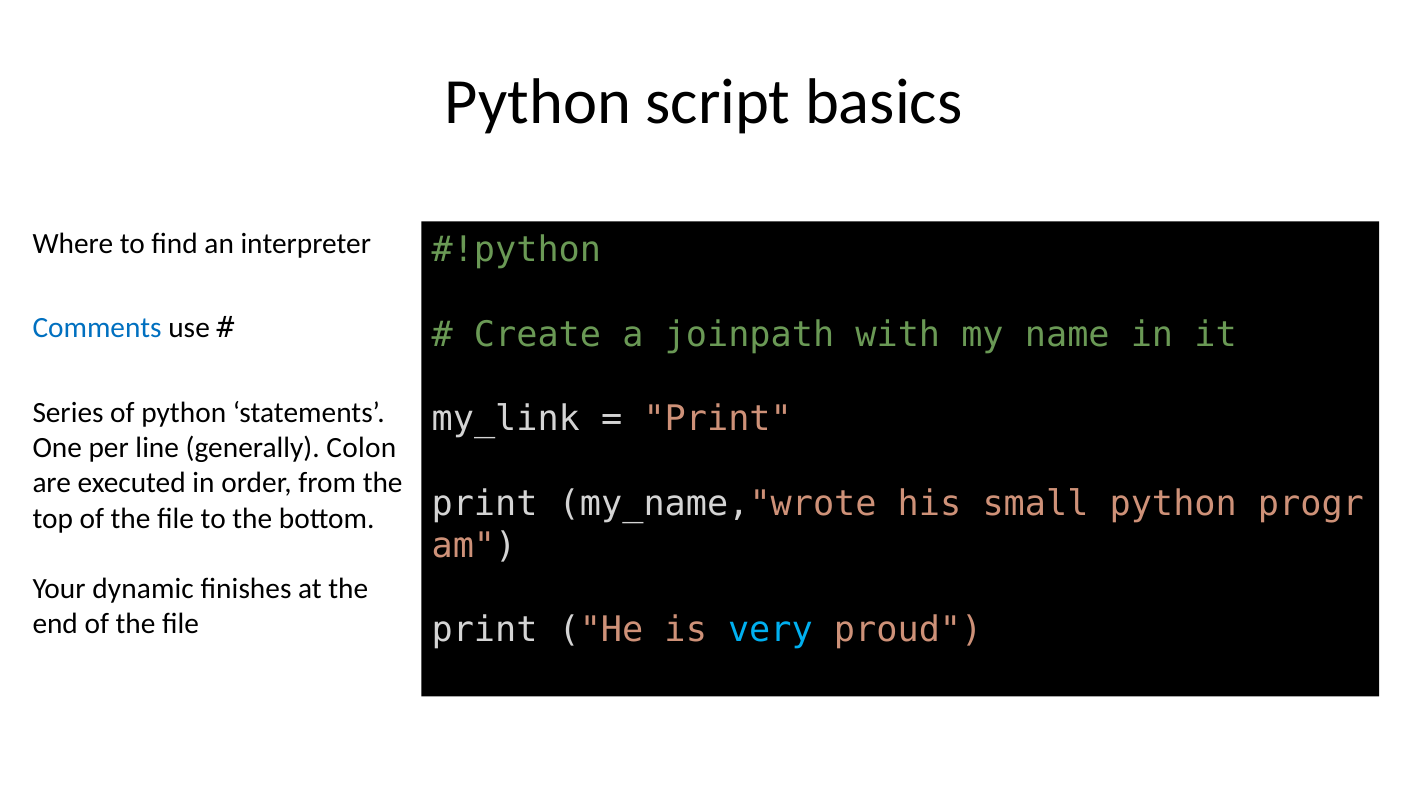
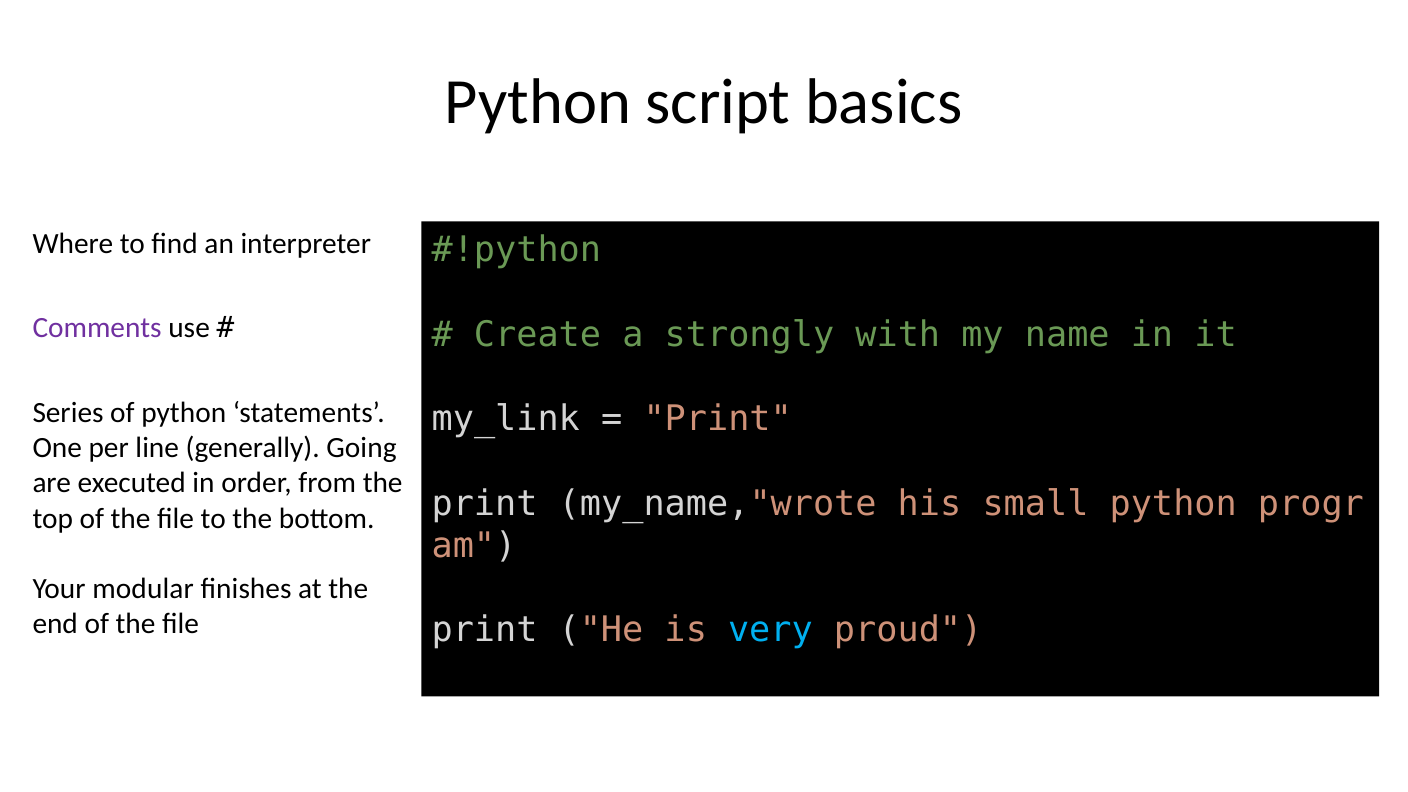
Comments colour: blue -> purple
joinpath: joinpath -> strongly
Colon: Colon -> Going
dynamic: dynamic -> modular
